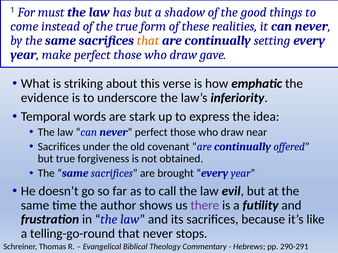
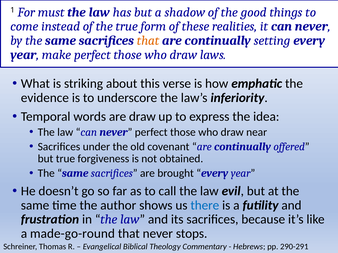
gave: gave -> laws
are stark: stark -> draw
there colour: purple -> blue
telling-go-round: telling-go-round -> made-go-round
